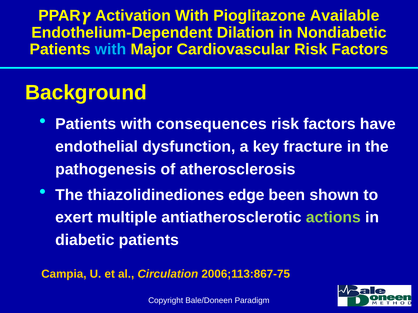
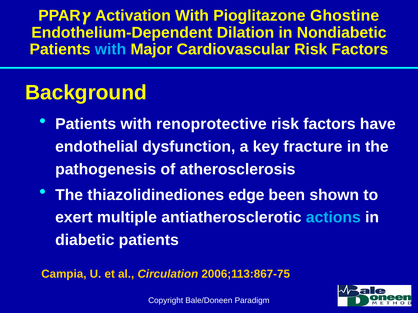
Available: Available -> Ghostine
consequences: consequences -> renoprotective
actions colour: light green -> light blue
